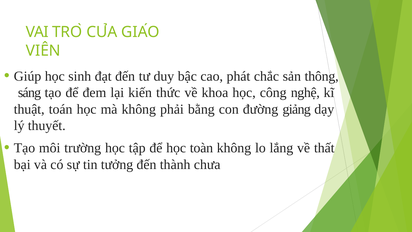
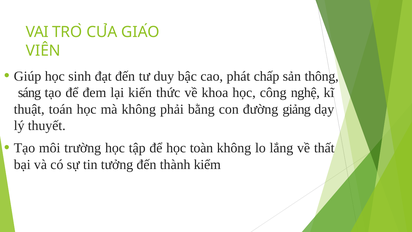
chắc: chắc -> chấp
chưa: chưa -> kiểm
